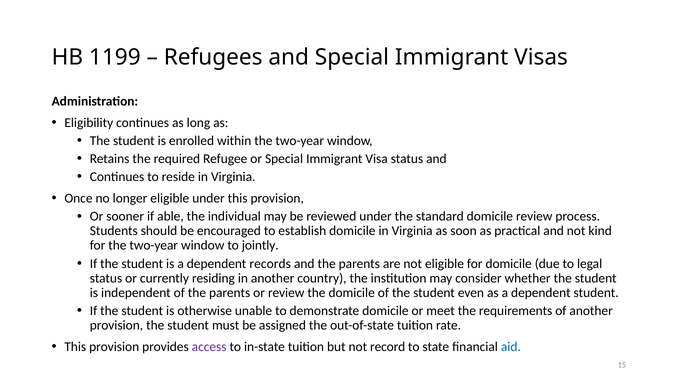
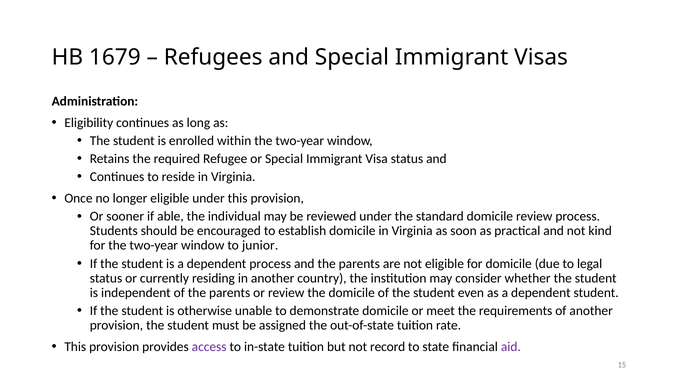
1199: 1199 -> 1679
jointly: jointly -> junior
dependent records: records -> process
aid colour: blue -> purple
